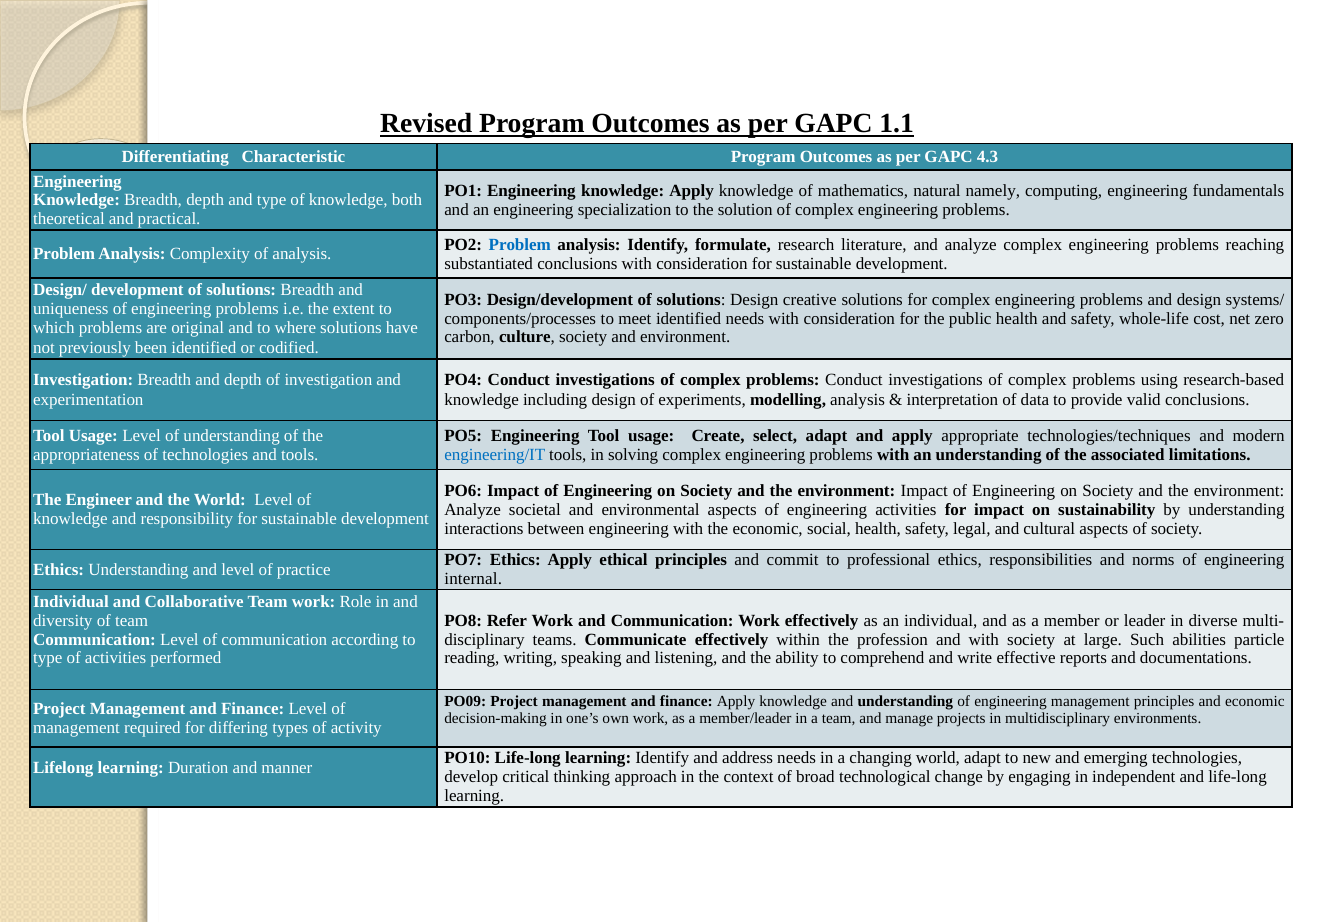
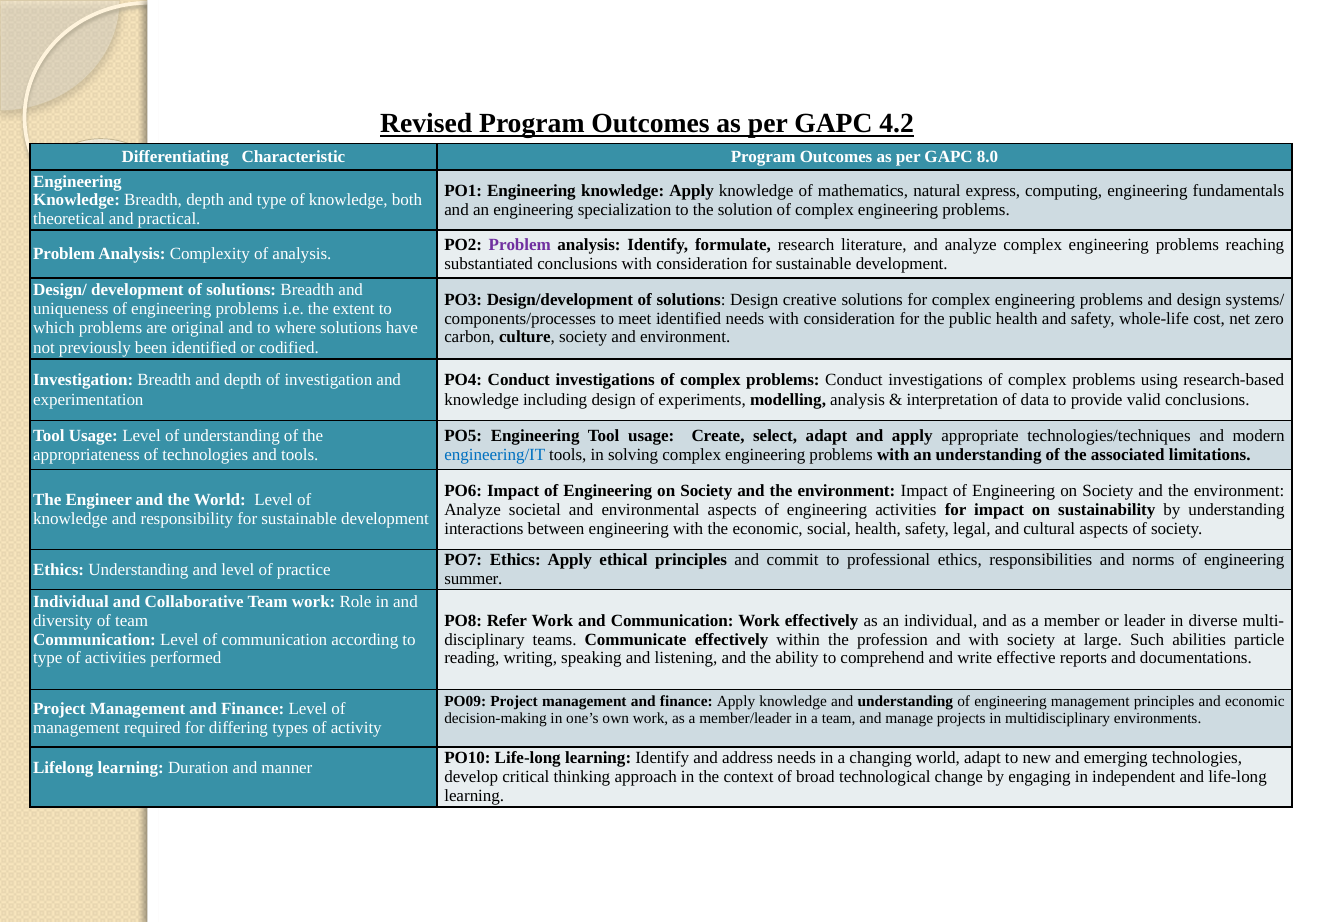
1.1: 1.1 -> 4.2
4.3: 4.3 -> 8.0
namely: namely -> express
Problem at (520, 245) colour: blue -> purple
internal: internal -> summer
